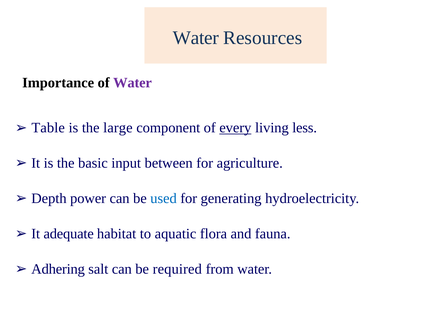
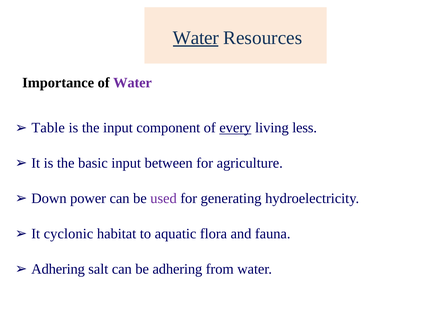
Water at (196, 38) underline: none -> present
the large: large -> input
Depth: Depth -> Down
used colour: blue -> purple
adequate: adequate -> cyclonic
be required: required -> adhering
